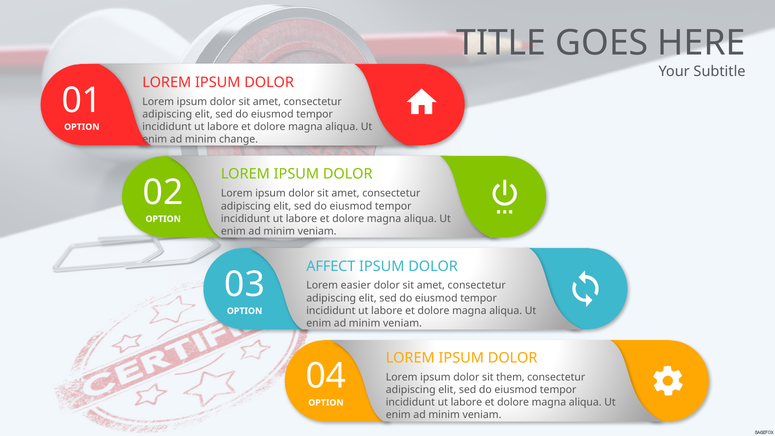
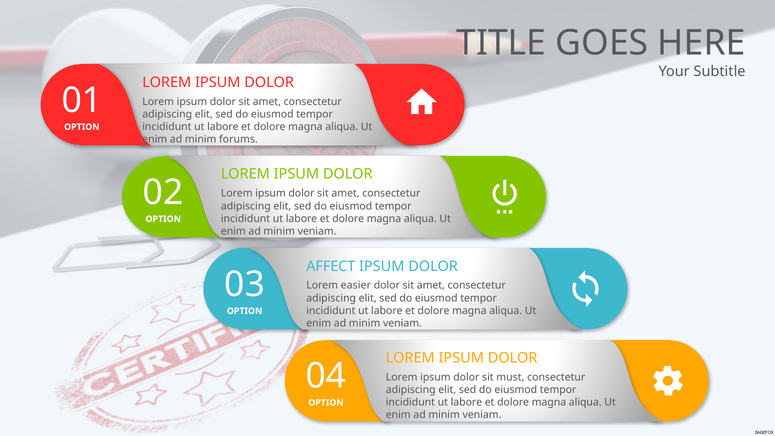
change: change -> forums
them: them -> must
